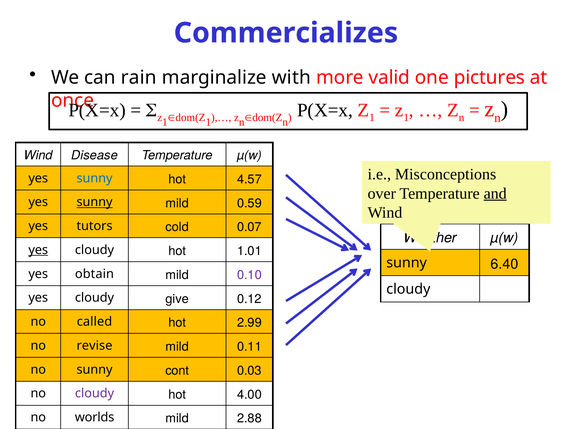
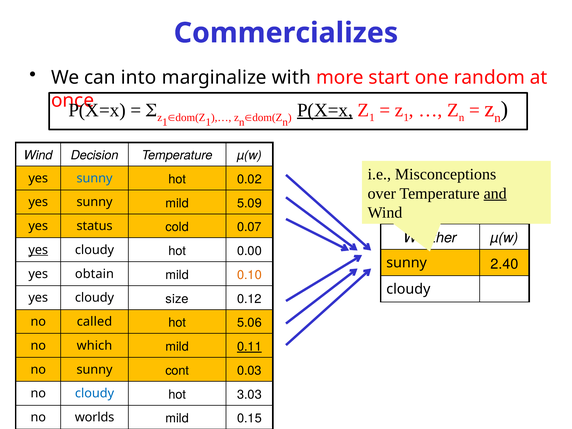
rain: rain -> into
valid: valid -> start
pictures: pictures -> random
P(X=x at (325, 110) underline: none -> present
Disease: Disease -> Decision
4.57: 4.57 -> 0.02
sunny at (95, 202) underline: present -> none
0.59: 0.59 -> 5.09
tutors: tutors -> status
1.01: 1.01 -> 0.00
6.40: 6.40 -> 2.40
0.10 colour: purple -> orange
give: give -> size
2.99: 2.99 -> 5.06
revise: revise -> which
0.11 underline: none -> present
cloudy at (95, 393) colour: purple -> blue
4.00: 4.00 -> 3.03
2.88: 2.88 -> 0.15
